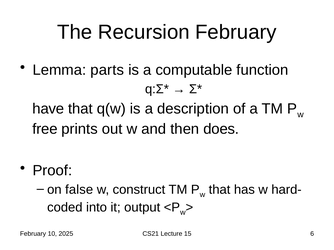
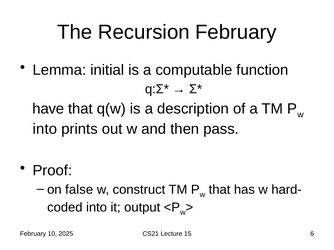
parts: parts -> initial
free at (45, 129): free -> into
does: does -> pass
